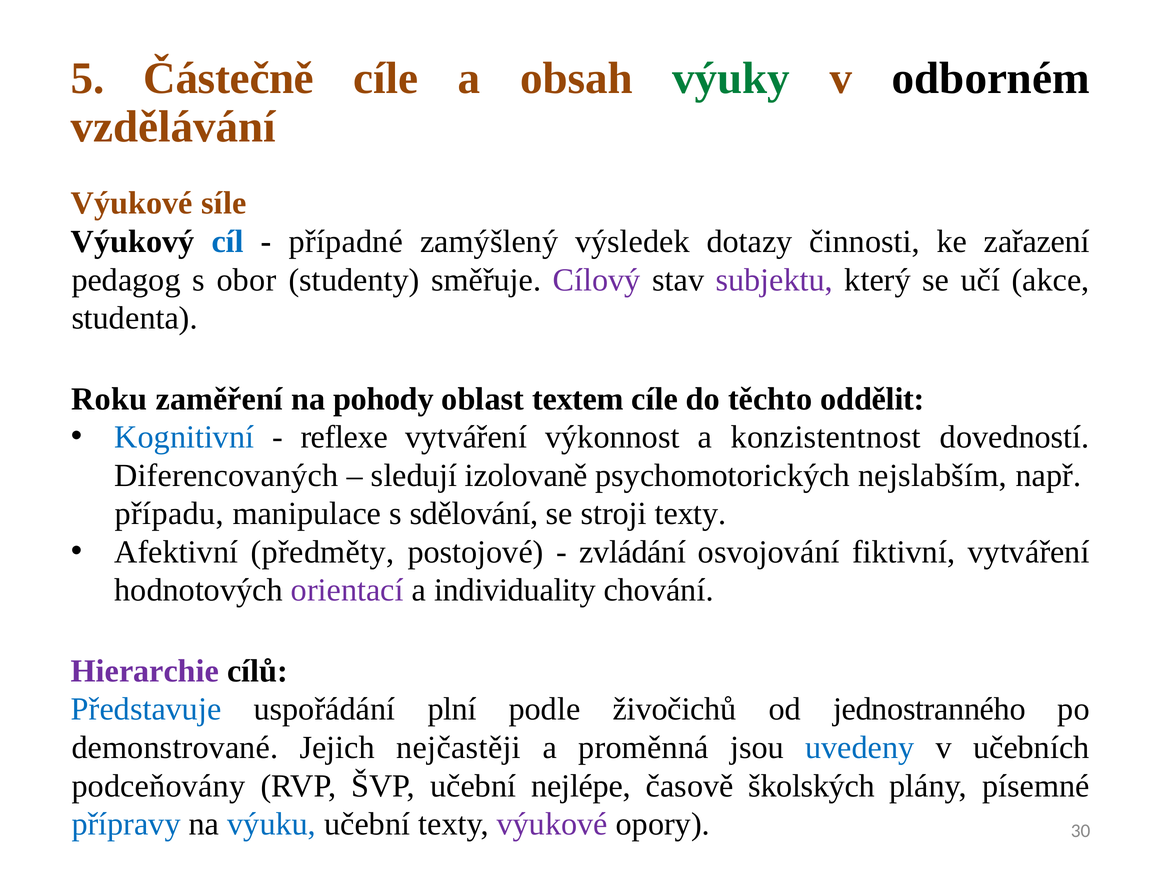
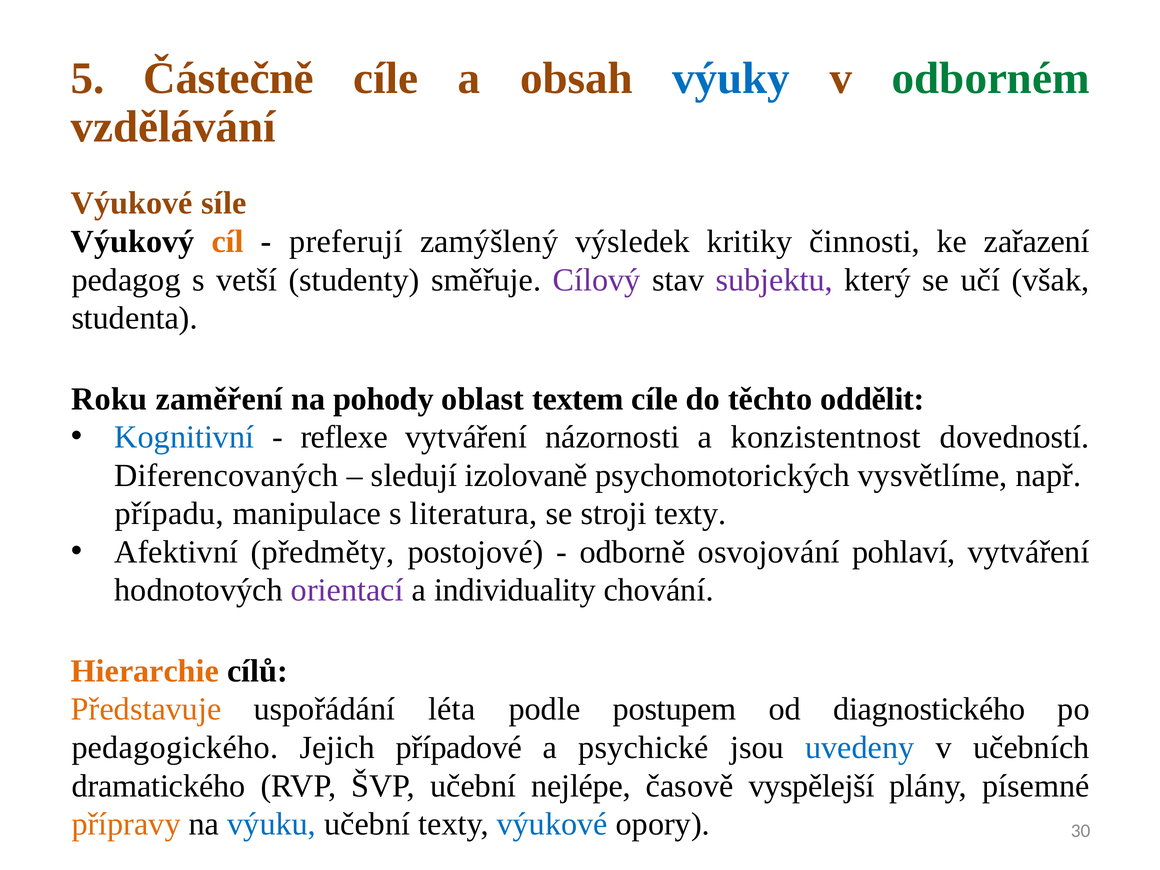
výuky colour: green -> blue
odborném colour: black -> green
cíl colour: blue -> orange
případné: případné -> preferují
dotazy: dotazy -> kritiky
obor: obor -> vetší
akce: akce -> však
výkonnost: výkonnost -> názornosti
nejslabším: nejslabším -> vysvětlíme
sdělování: sdělování -> literatura
zvládání: zvládání -> odborně
fiktivní: fiktivní -> pohlaví
Hierarchie colour: purple -> orange
Představuje colour: blue -> orange
plní: plní -> léta
živočichů: živočichů -> postupem
jednostranného: jednostranného -> diagnostického
demonstrované: demonstrované -> pedagogického
nejčastěji: nejčastěji -> případové
proměnná: proměnná -> psychické
podceňovány: podceňovány -> dramatického
školských: školských -> vyspělejší
přípravy colour: blue -> orange
výukové at (552, 824) colour: purple -> blue
